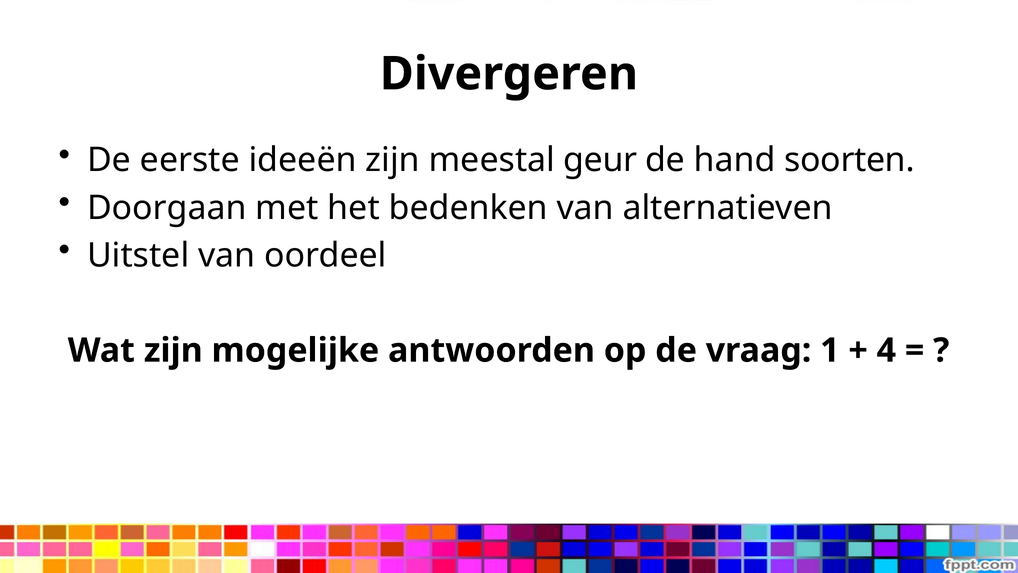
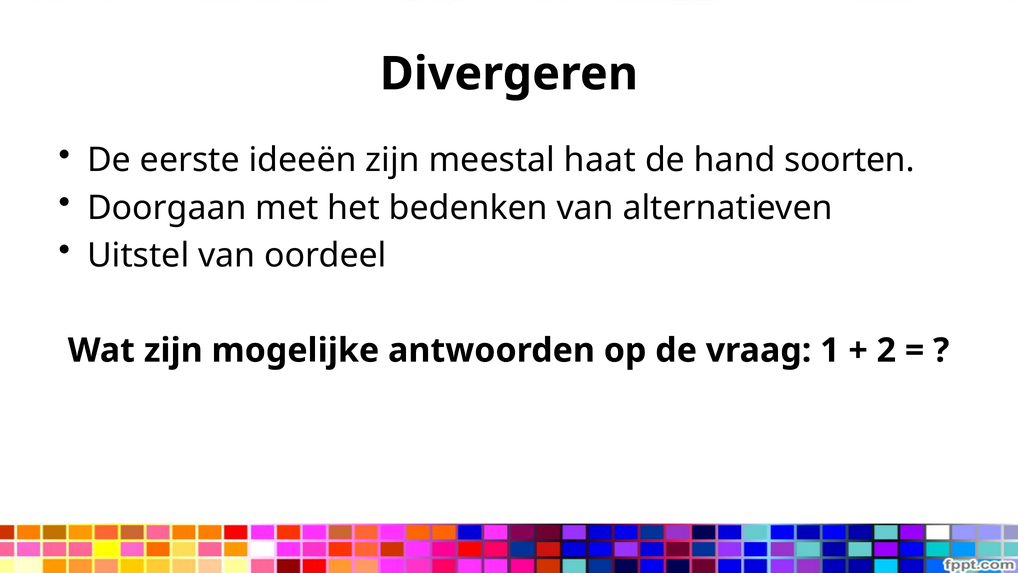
geur: geur -> haat
4: 4 -> 2
